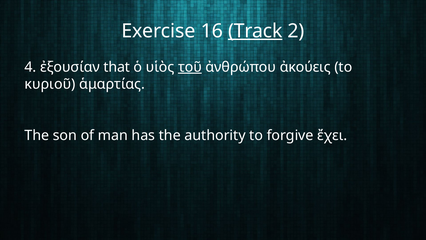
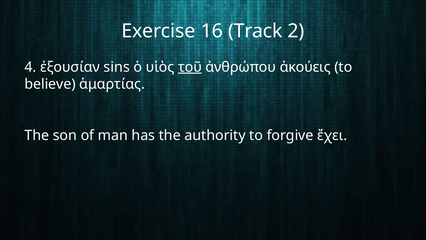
Track underline: present -> none
that: that -> sins
κυριοῦ: κυριοῦ -> believe
